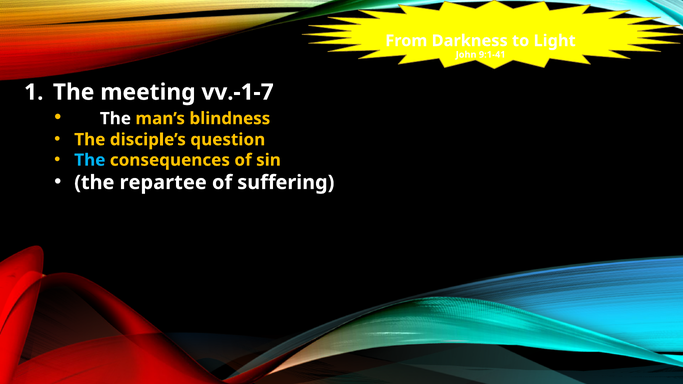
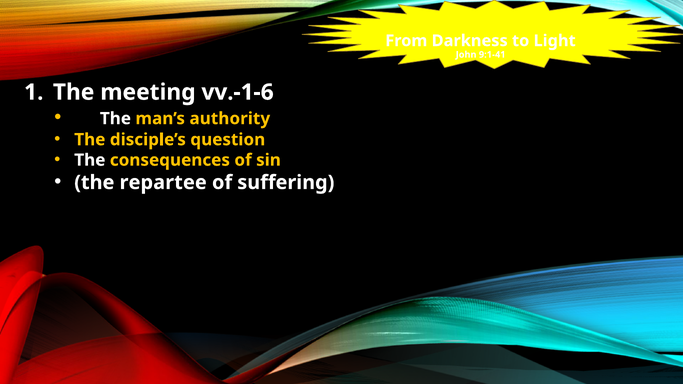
vv.-1-7: vv.-1-7 -> vv.-1-6
blindness: blindness -> authority
The at (90, 160) colour: light blue -> white
